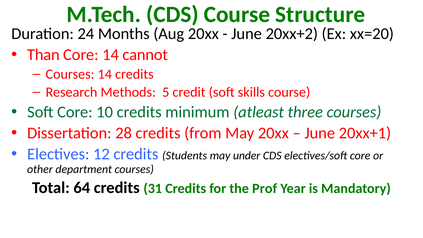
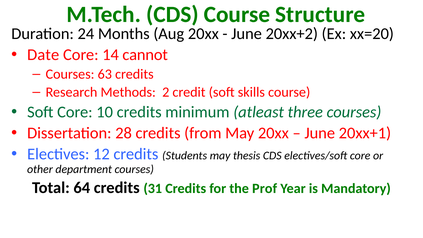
Than: Than -> Date
Courses 14: 14 -> 63
5: 5 -> 2
under: under -> thesis
